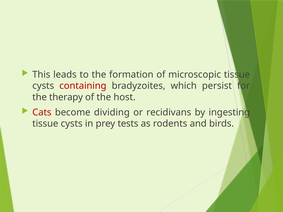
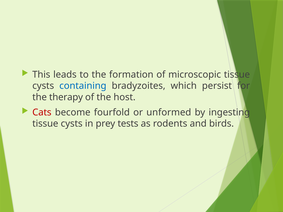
containing colour: red -> blue
dividing: dividing -> fourfold
recidivans: recidivans -> unformed
